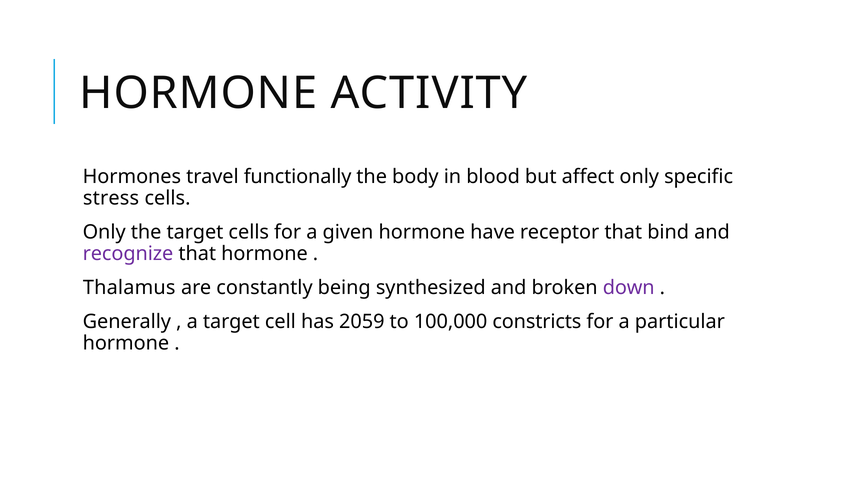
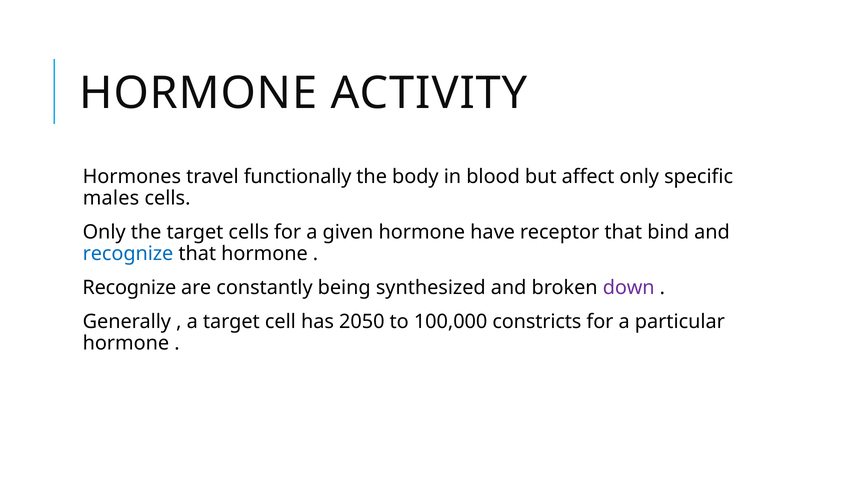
stress: stress -> males
recognize at (128, 254) colour: purple -> blue
Thalamus at (129, 288): Thalamus -> Recognize
2059: 2059 -> 2050
